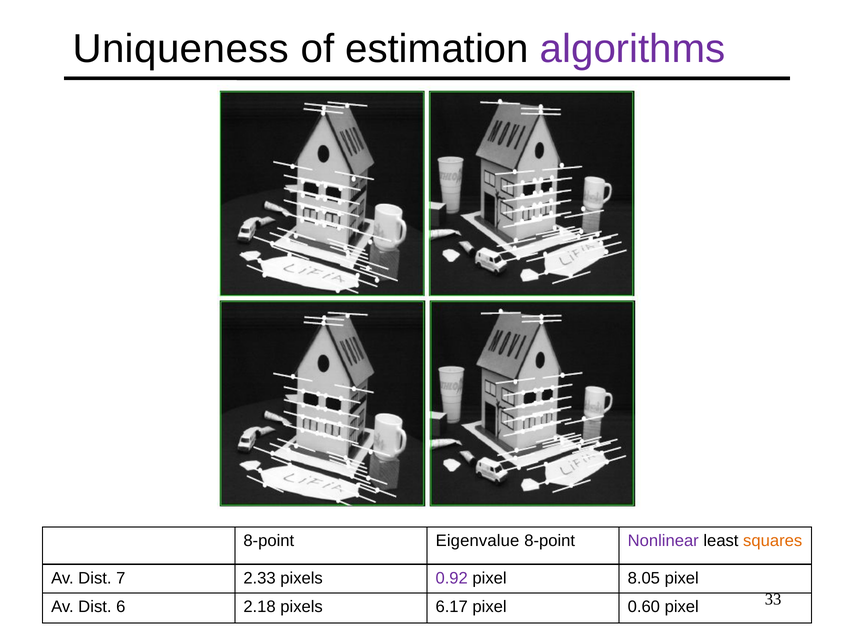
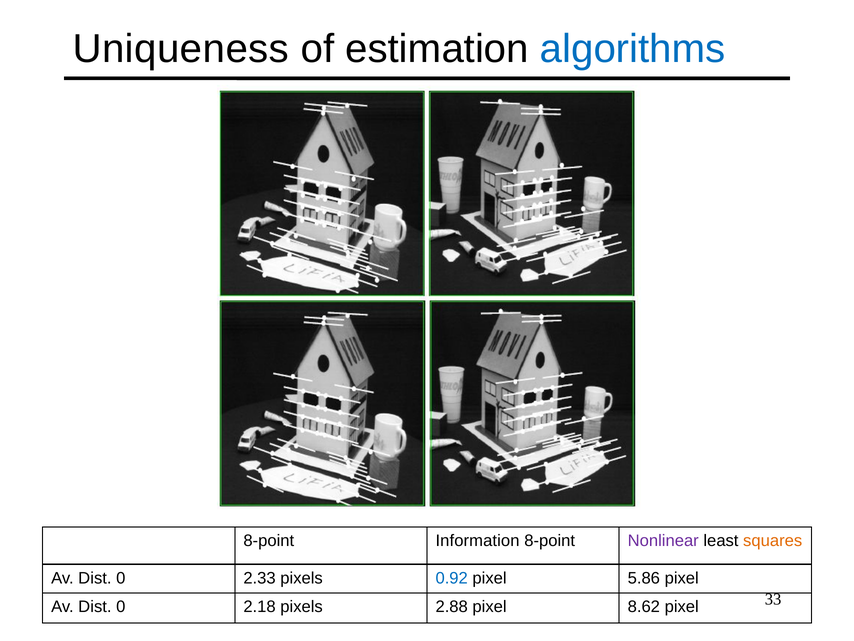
algorithms colour: purple -> blue
Eigenvalue: Eigenvalue -> Information
7 at (121, 578): 7 -> 0
0.92 colour: purple -> blue
8.05: 8.05 -> 5.86
6 at (121, 606): 6 -> 0
6.17: 6.17 -> 2.88
0.60: 0.60 -> 8.62
